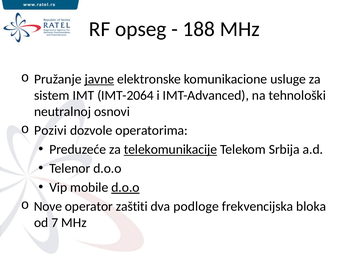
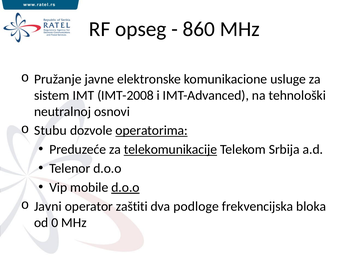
188: 188 -> 860
javne underline: present -> none
IMT-2064: IMT-2064 -> IMT-2008
Pozivi: Pozivi -> Stubu
operatorima underline: none -> present
Nove: Nove -> Javni
7: 7 -> 0
